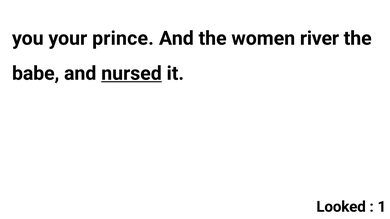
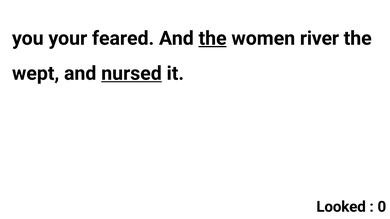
prince: prince -> feared
the at (213, 38) underline: none -> present
babe: babe -> wept
1: 1 -> 0
